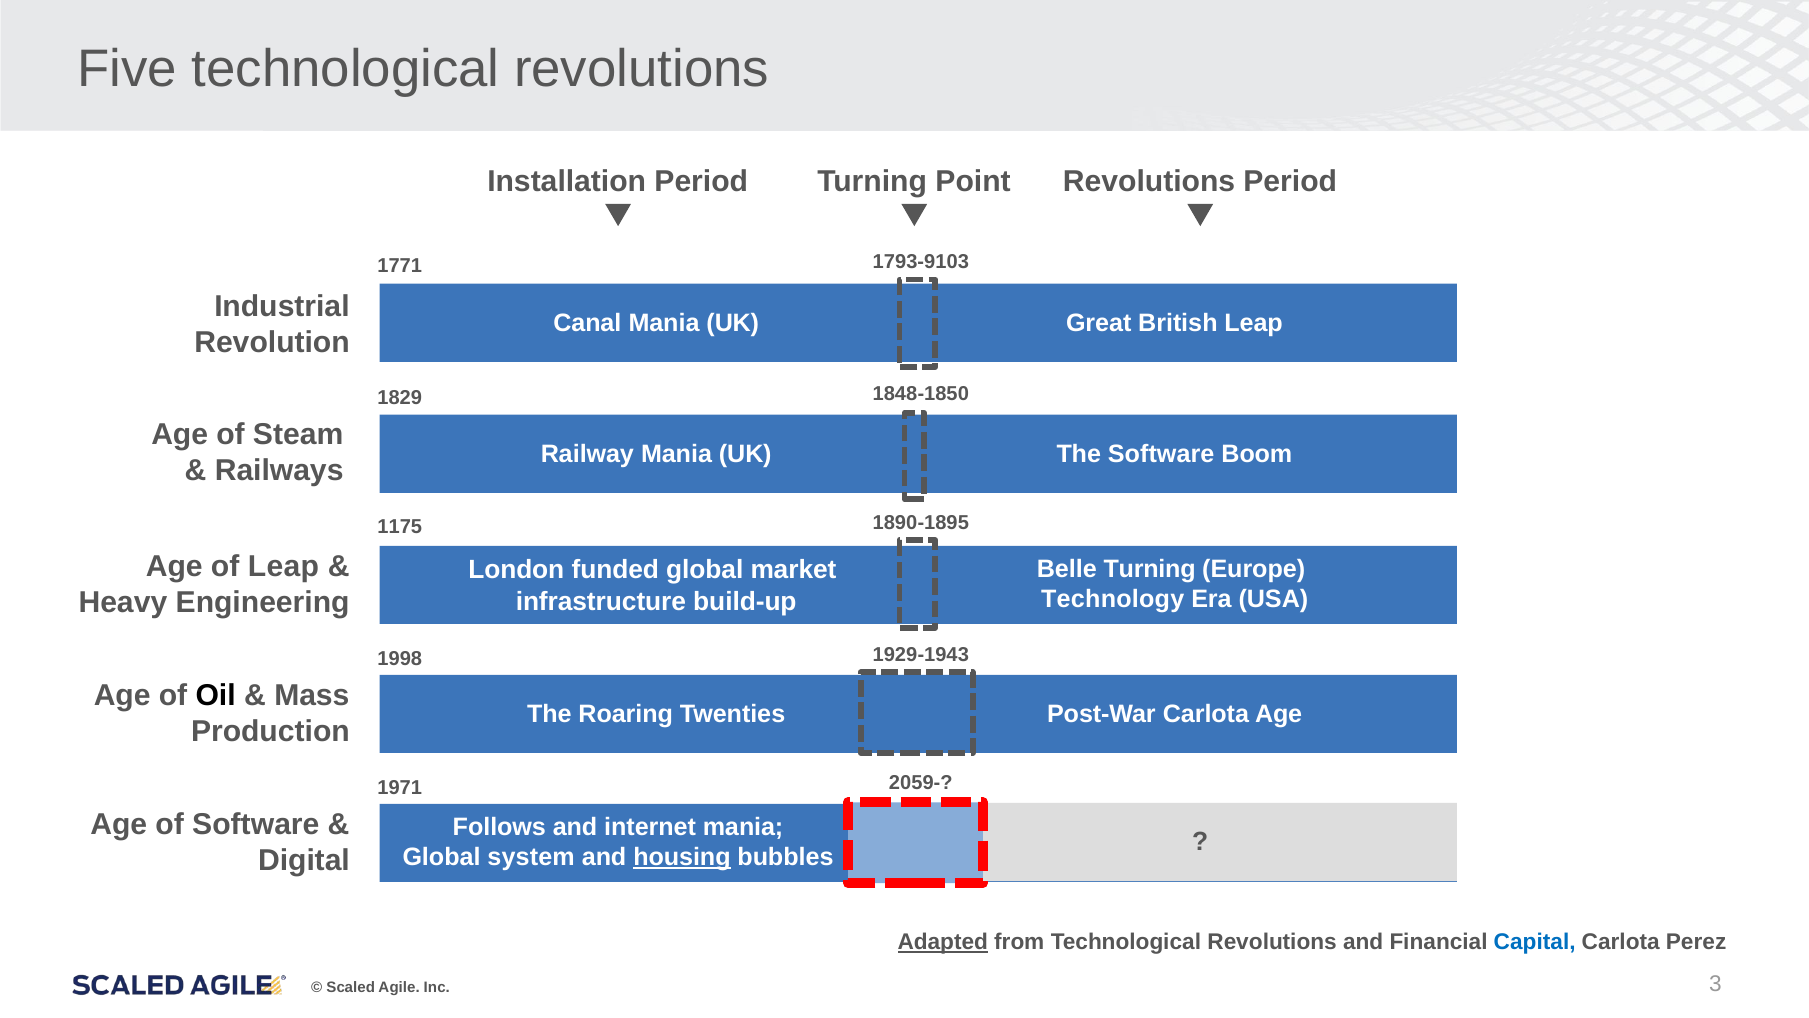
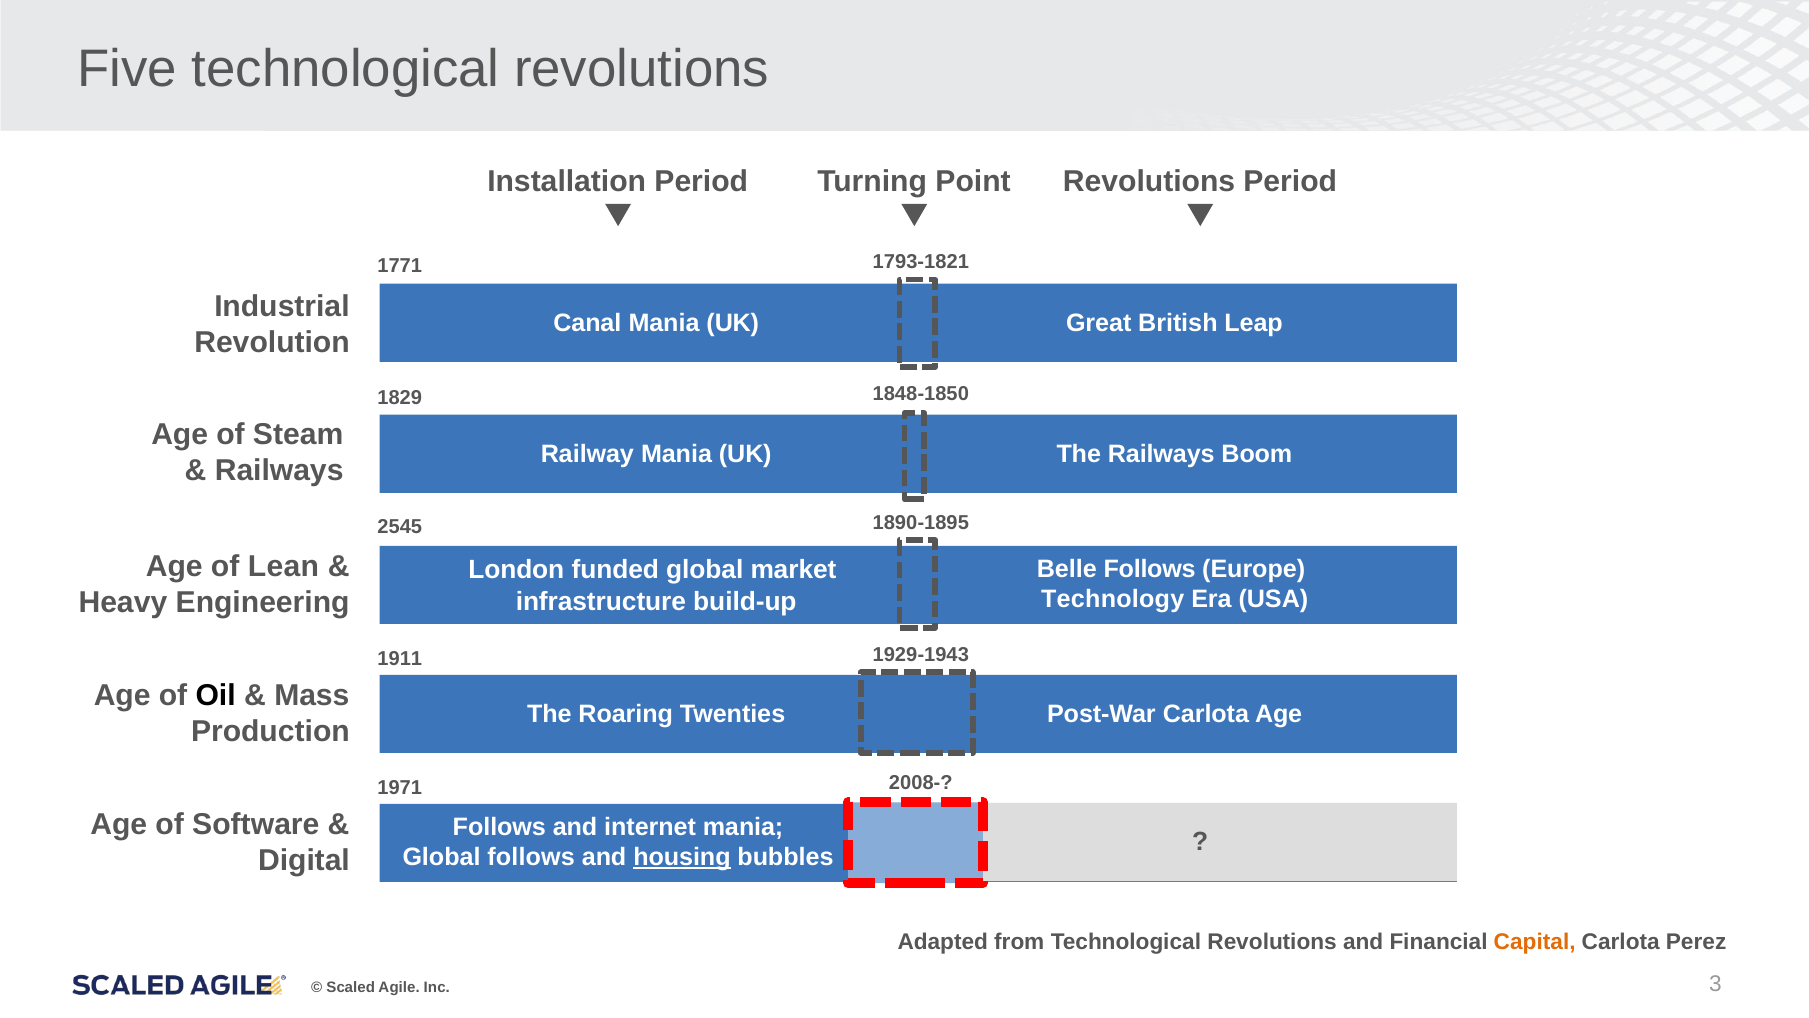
1793-9103: 1793-9103 -> 1793-1821
The Software: Software -> Railways
1175: 1175 -> 2545
of Leap: Leap -> Lean
Belle Turning: Turning -> Follows
1998: 1998 -> 1911
2059-: 2059- -> 2008-
Global system: system -> follows
Adapted underline: present -> none
Capital colour: blue -> orange
